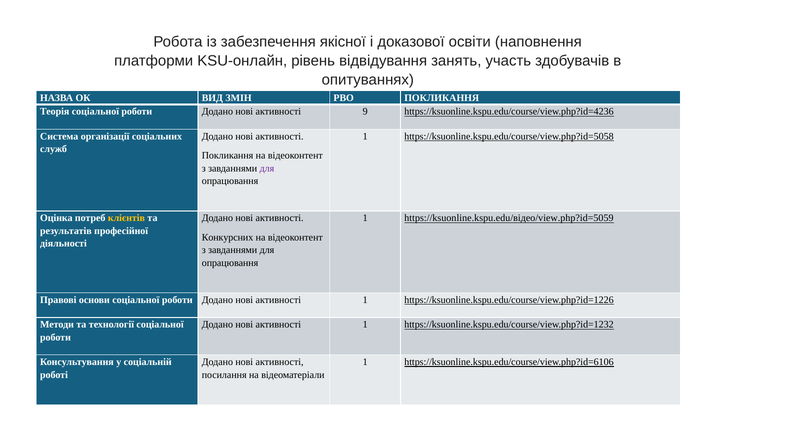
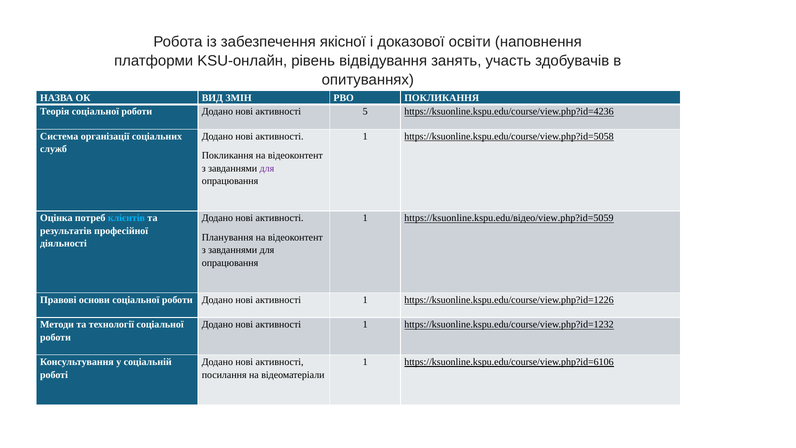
9: 9 -> 5
клієнтів colour: yellow -> light blue
Конкурсних at (228, 237): Конкурсних -> Планування
